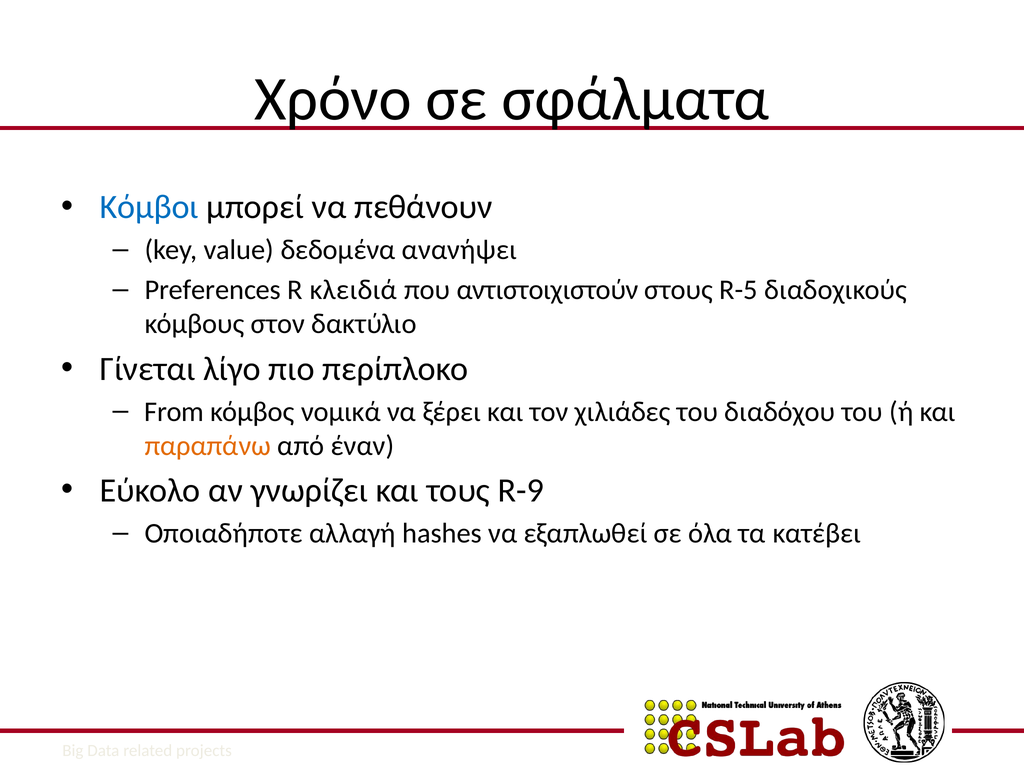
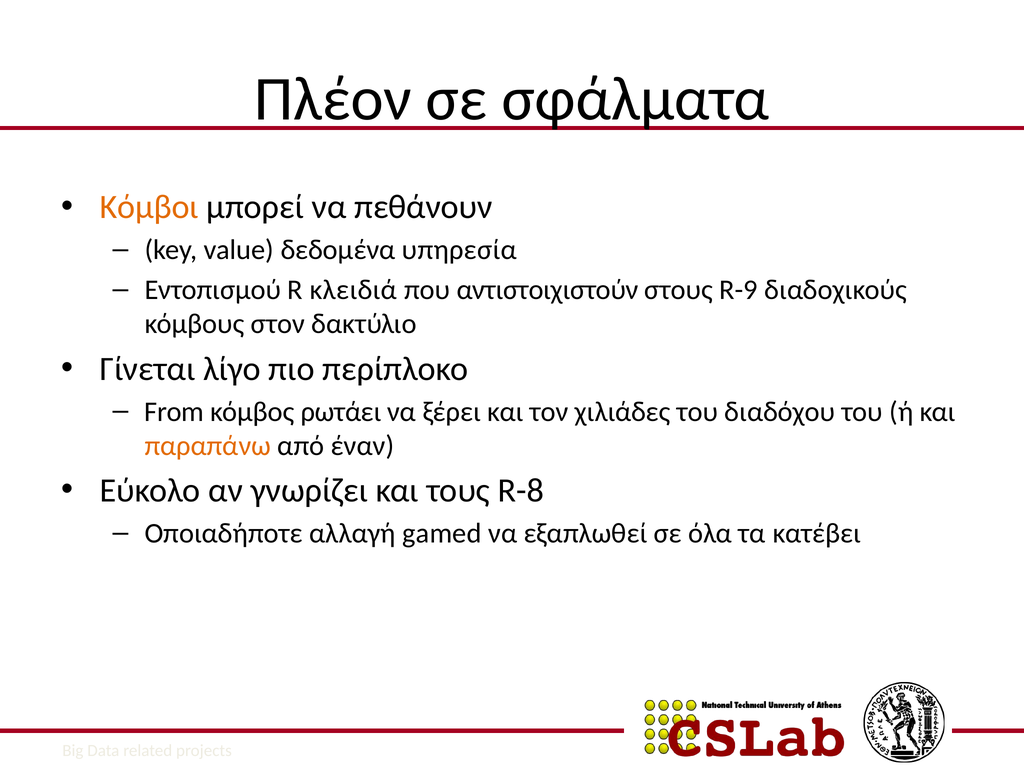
Χρόνο: Χρόνο -> Πλέον
Κόμβοι colour: blue -> orange
ανανήψει: ανανήψει -> υπηρεσία
Preferences: Preferences -> Εντοπισμού
R-5: R-5 -> R-9
νομικά: νομικά -> ρωτάει
R-9: R-9 -> R-8
hashes: hashes -> gamed
